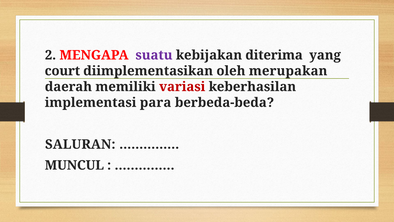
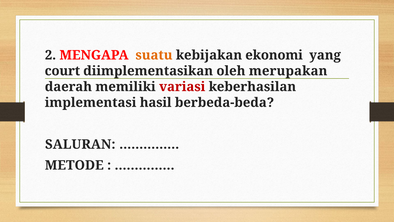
suatu colour: purple -> orange
diterima: diterima -> ekonomi
para: para -> hasil
MUNCUL: MUNCUL -> METODE
